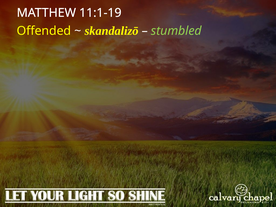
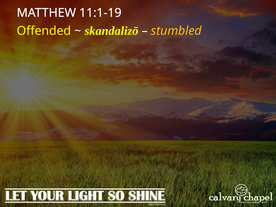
stumbled colour: light green -> yellow
